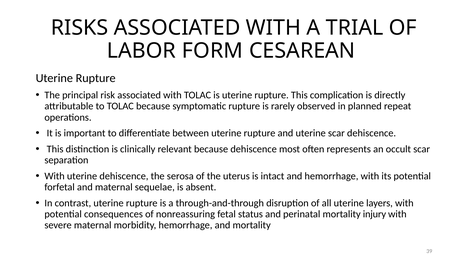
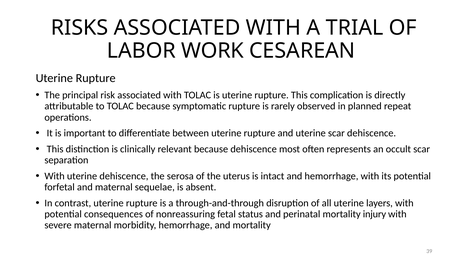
FORM: FORM -> WORK
